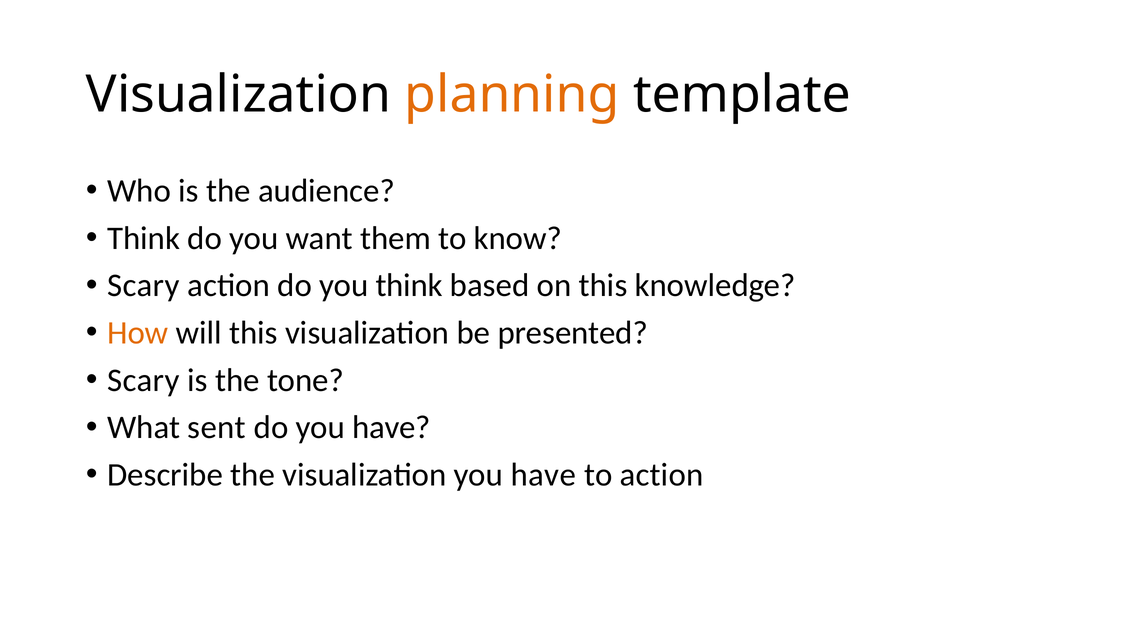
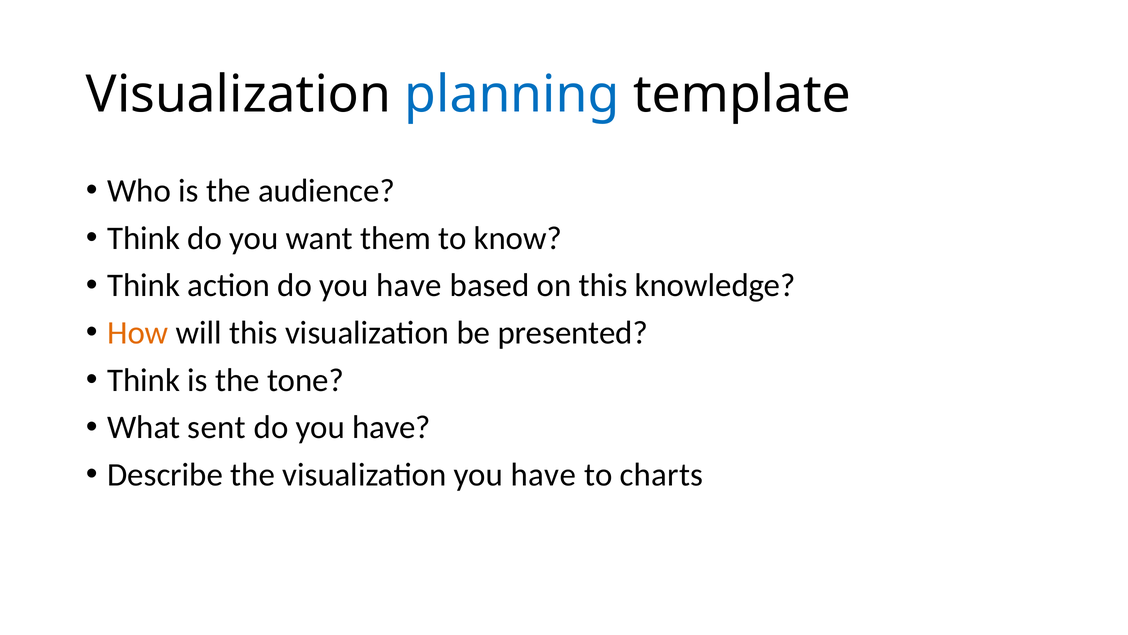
planning colour: orange -> blue
Scary at (143, 285): Scary -> Think
action do you think: think -> have
Scary at (143, 380): Scary -> Think
to action: action -> charts
